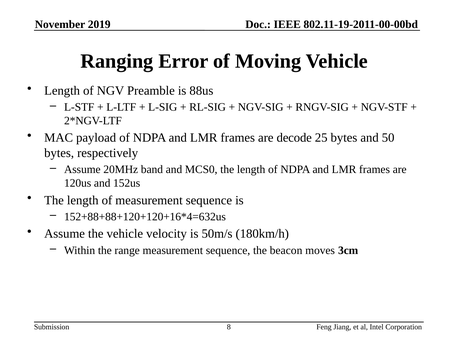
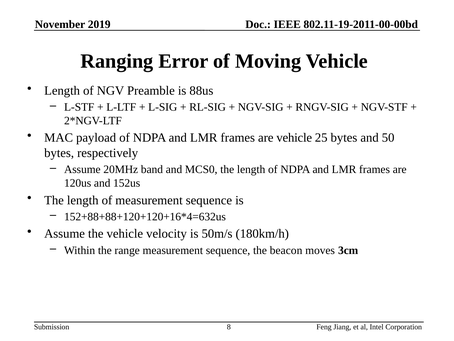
are decode: decode -> vehicle
